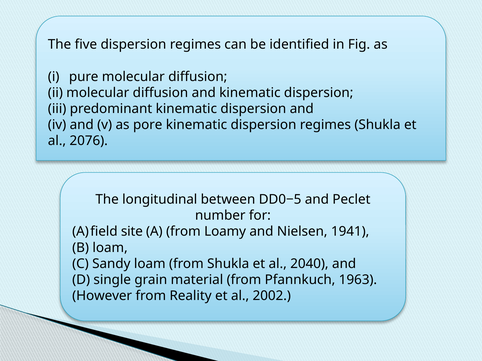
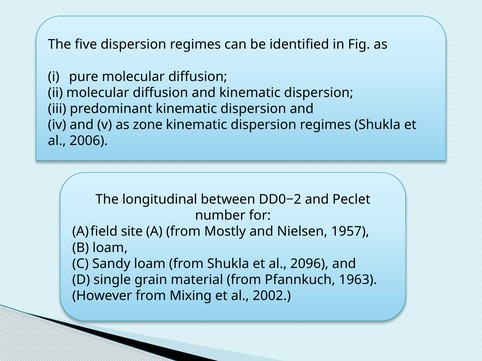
pore: pore -> zone
2076: 2076 -> 2006
DD0−5: DD0−5 -> DD0−2
Loamy: Loamy -> Mostly
1941: 1941 -> 1957
2040: 2040 -> 2096
Reality: Reality -> Mixing
